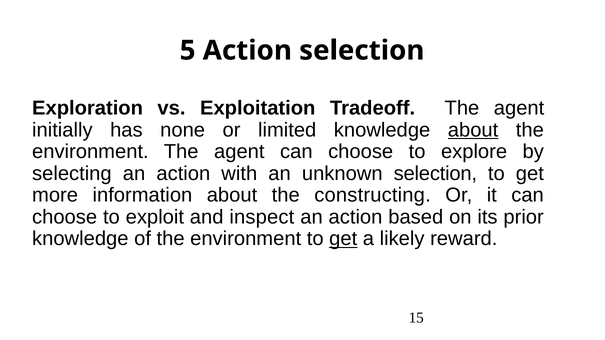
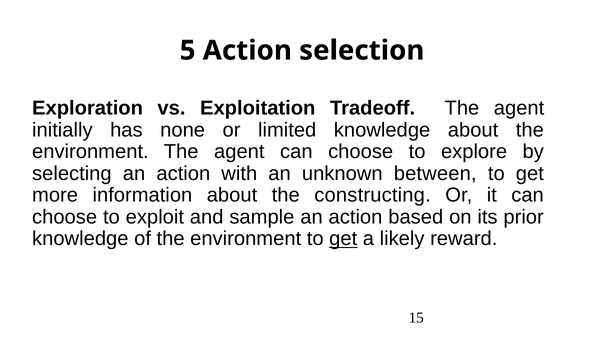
about at (473, 130) underline: present -> none
unknown selection: selection -> between
inspect: inspect -> sample
